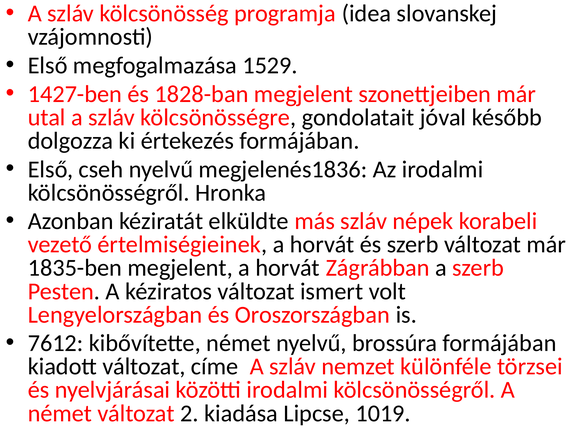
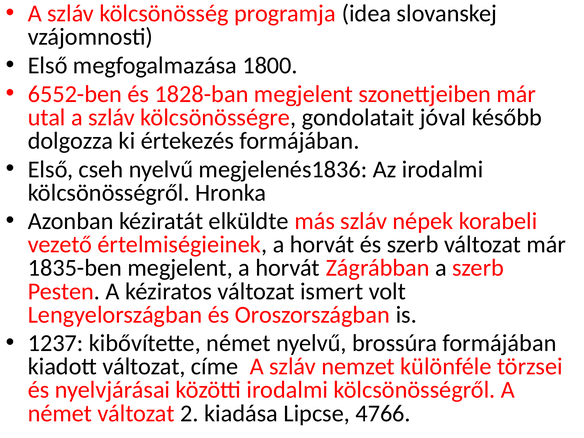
1529: 1529 -> 1800
1427-ben: 1427-ben -> 6552-ben
7612: 7612 -> 1237
1019: 1019 -> 4766
